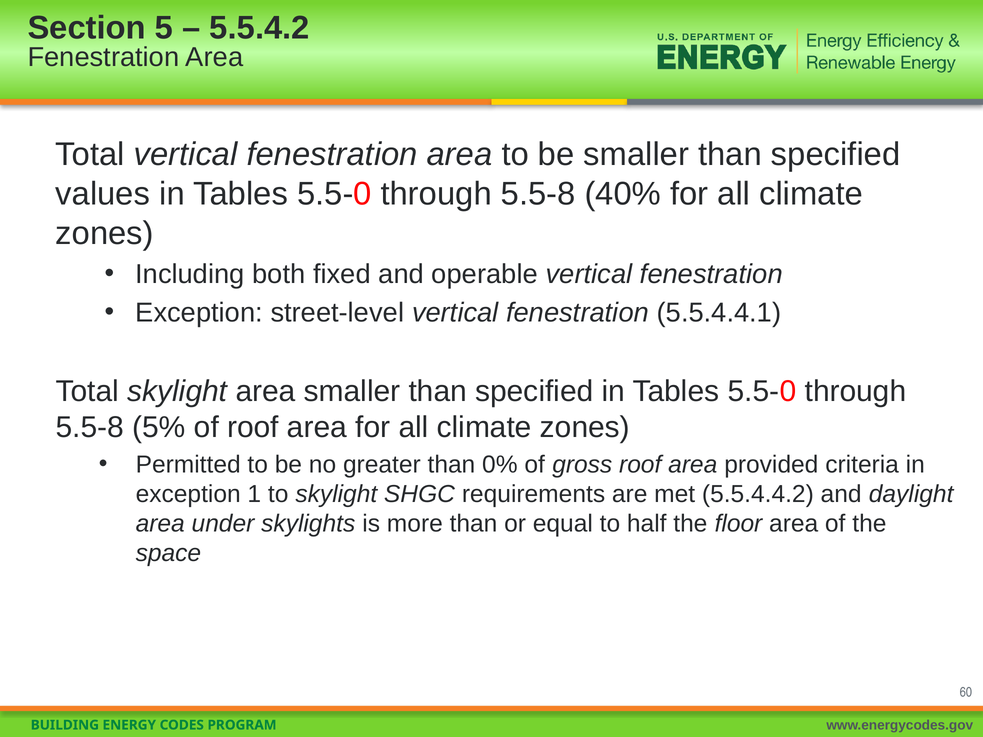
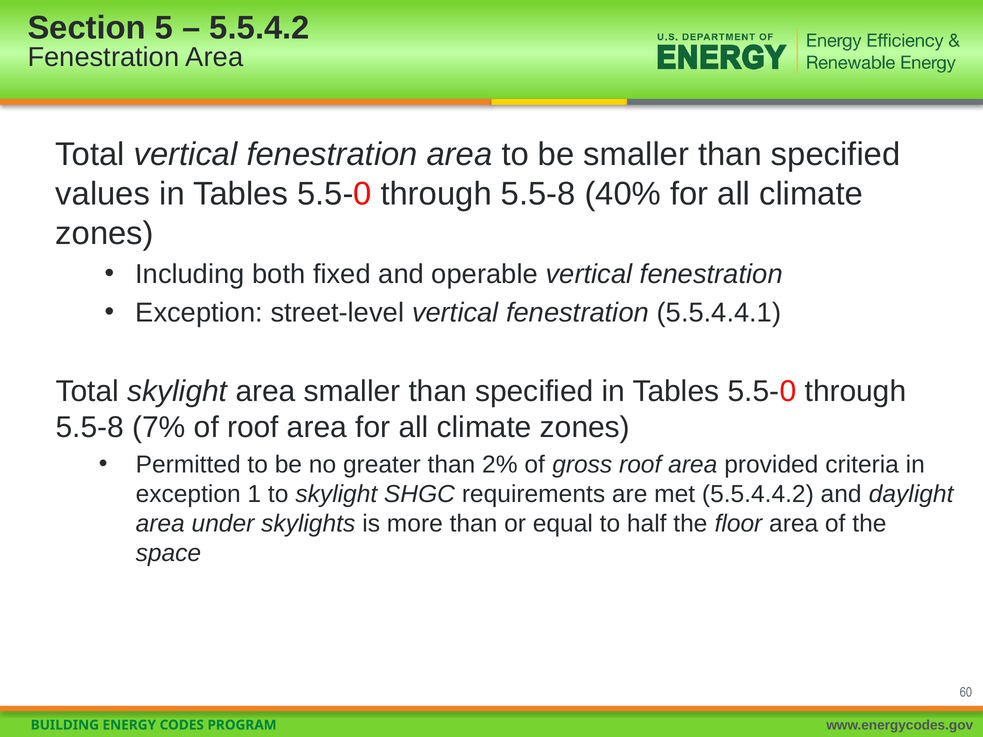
5%: 5% -> 7%
0%: 0% -> 2%
